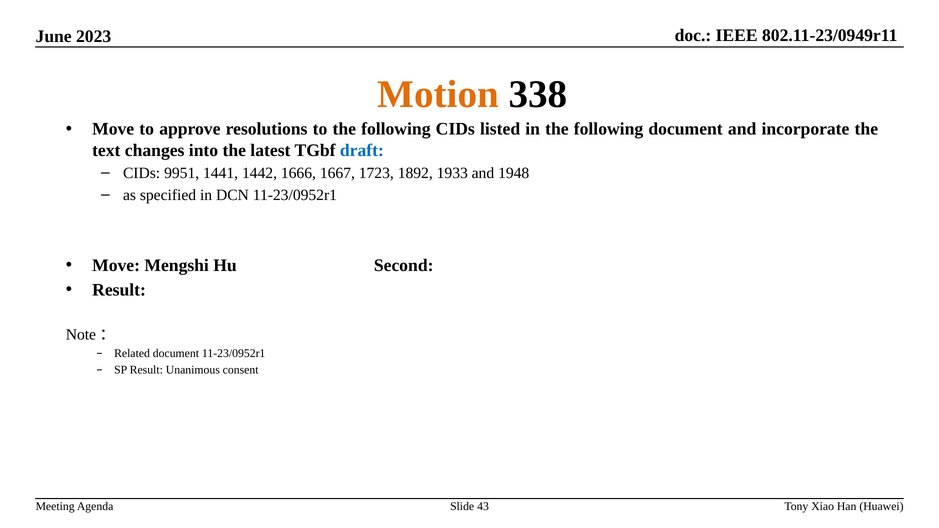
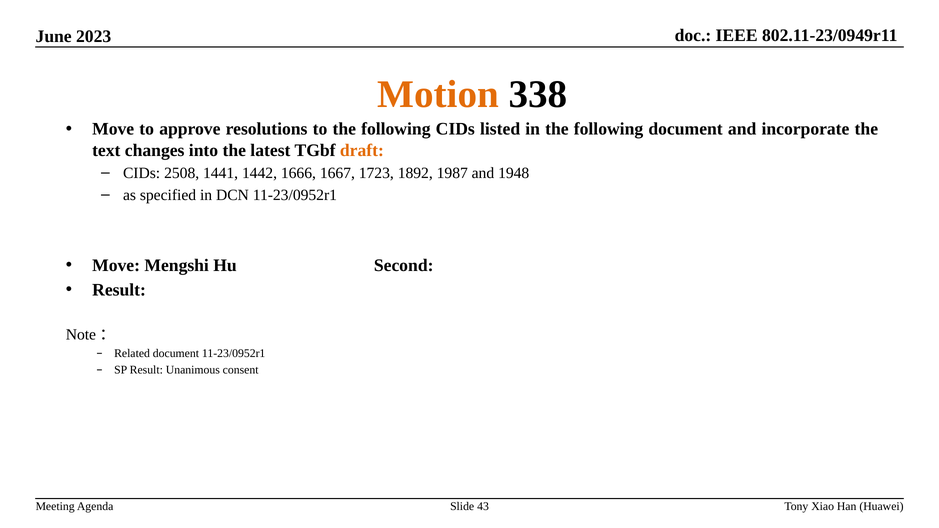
draft colour: blue -> orange
9951: 9951 -> 2508
1933: 1933 -> 1987
